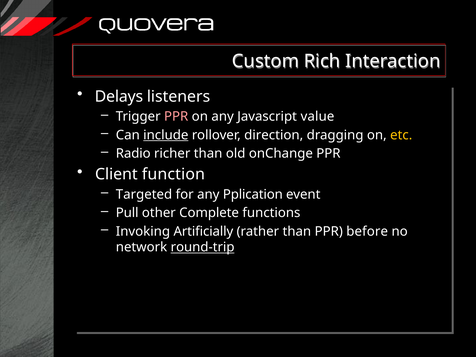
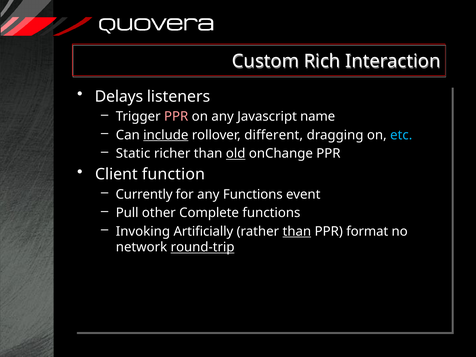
value: value -> name
direction: direction -> different
etc colour: yellow -> light blue
Radio: Radio -> Static
old underline: none -> present
Targeted: Targeted -> Currently
any Pplication: Pplication -> Functions
than at (297, 231) underline: none -> present
before: before -> format
